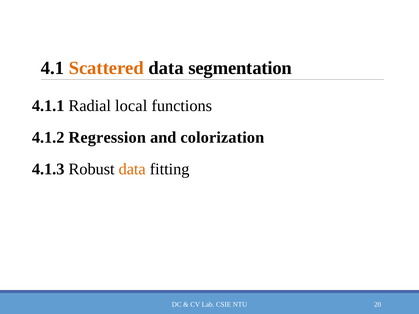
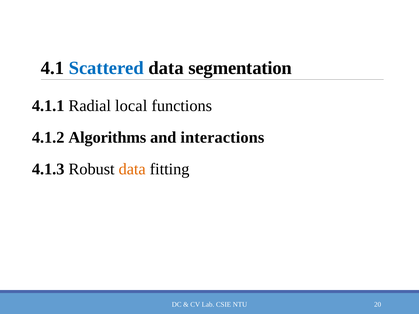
Scattered colour: orange -> blue
Regression: Regression -> Algorithms
colorization: colorization -> interactions
